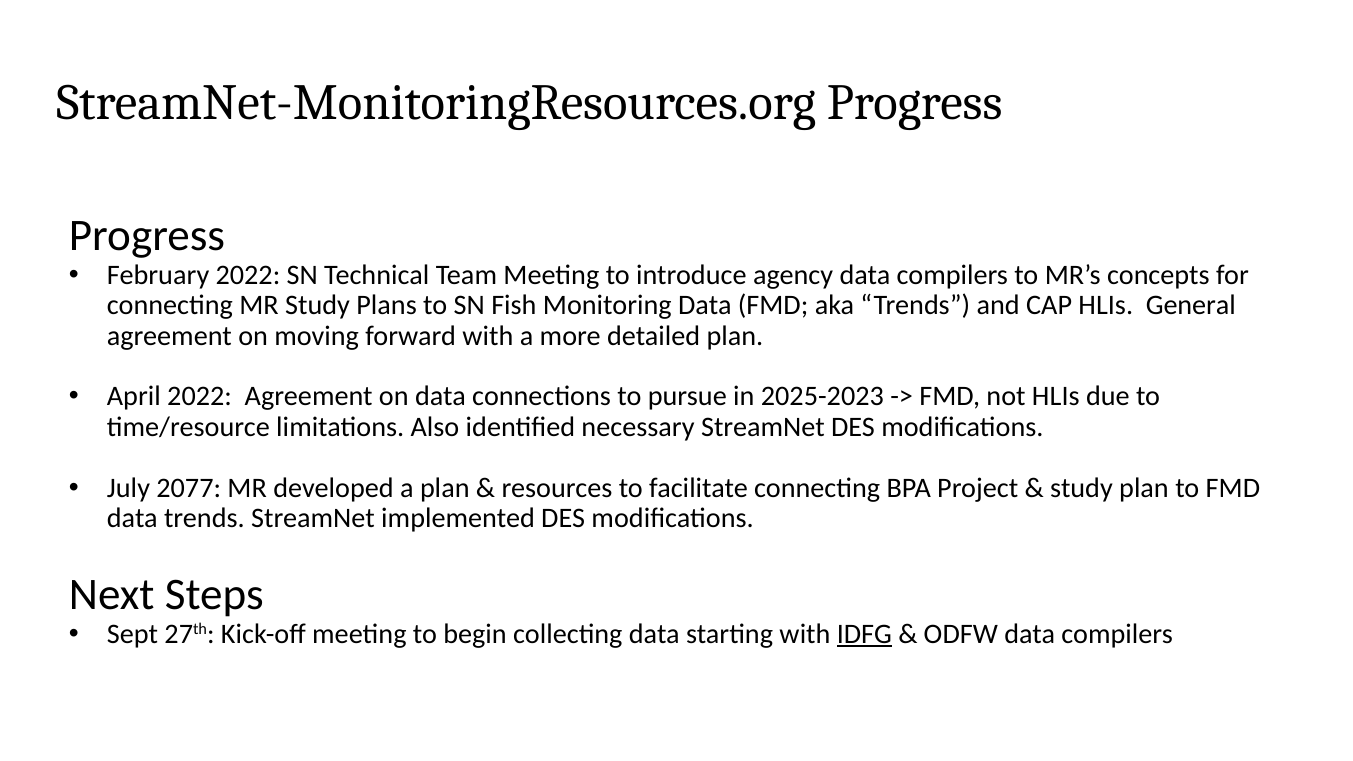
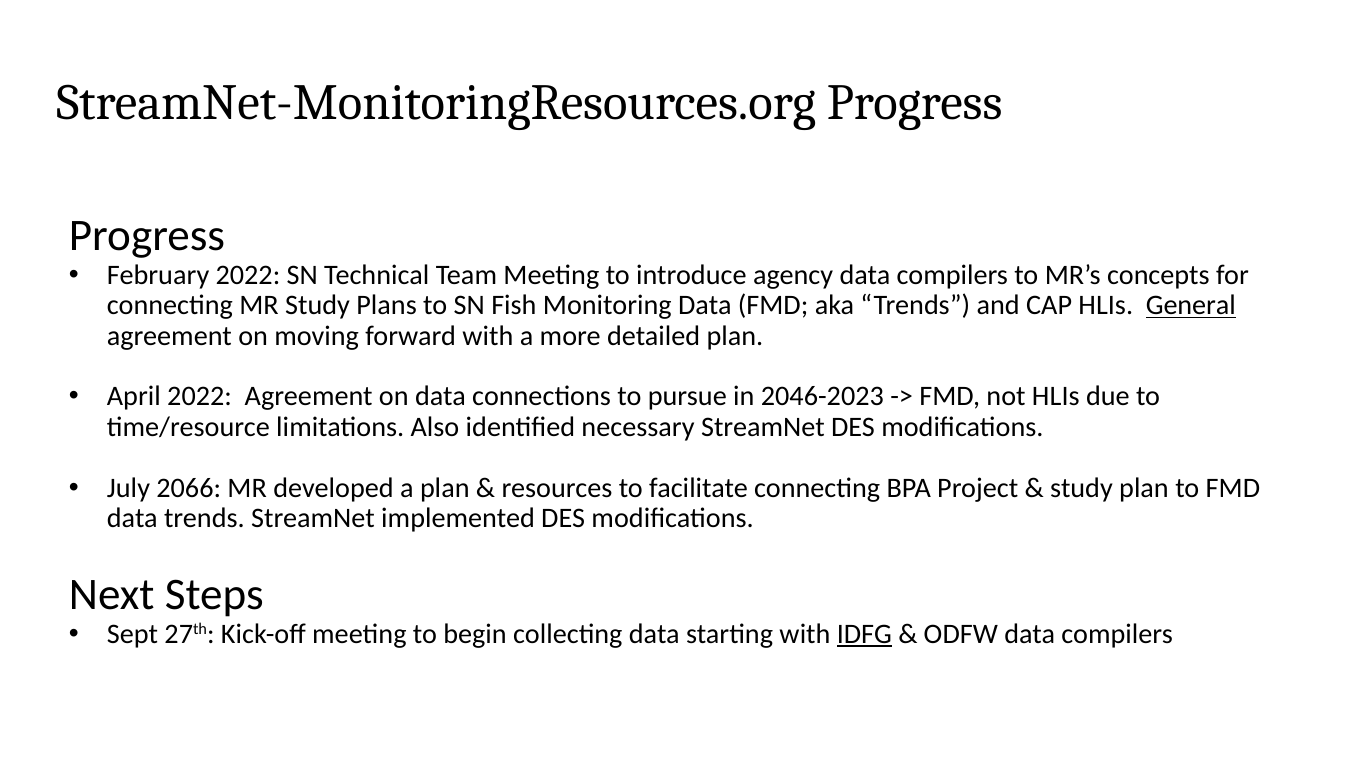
General underline: none -> present
2025-2023: 2025-2023 -> 2046-2023
2077: 2077 -> 2066
